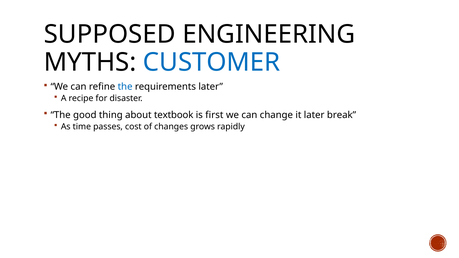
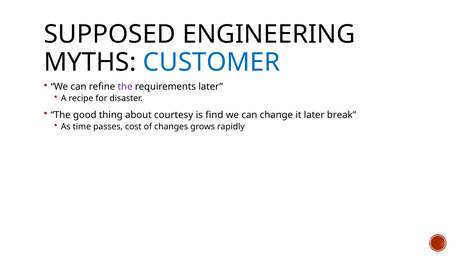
the at (125, 87) colour: blue -> purple
textbook: textbook -> courtesy
first: first -> find
